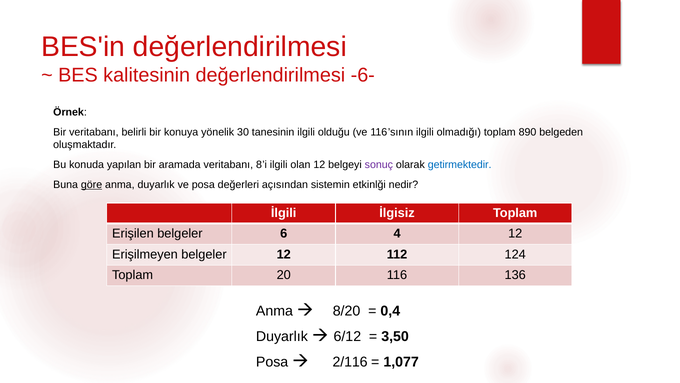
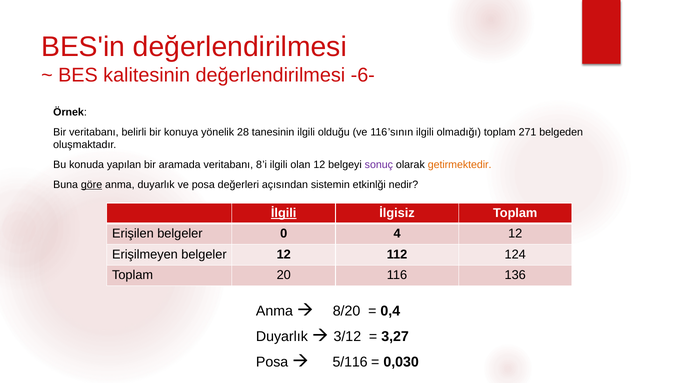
30: 30 -> 28
890: 890 -> 271
getirmektedir colour: blue -> orange
İlgili underline: none -> present
6: 6 -> 0
6/12: 6/12 -> 3/12
3,50: 3,50 -> 3,27
2/116: 2/116 -> 5/116
1,077: 1,077 -> 0,030
